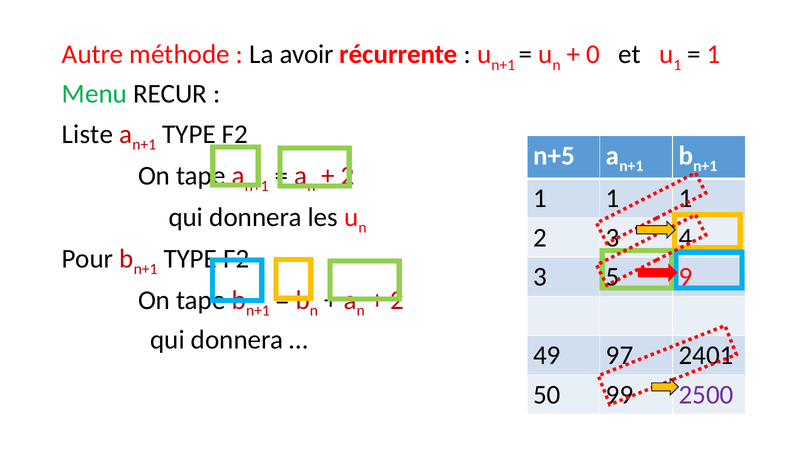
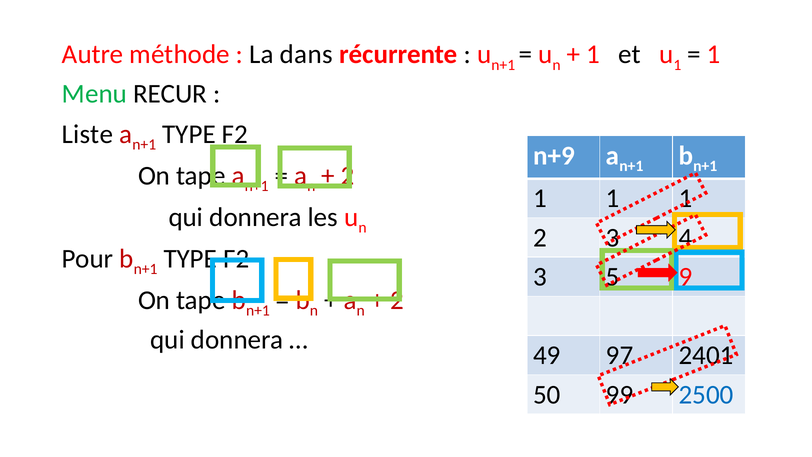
avoir: avoir -> dans
0 at (593, 54): 0 -> 1
n+5: n+5 -> n+9
2500 colour: purple -> blue
